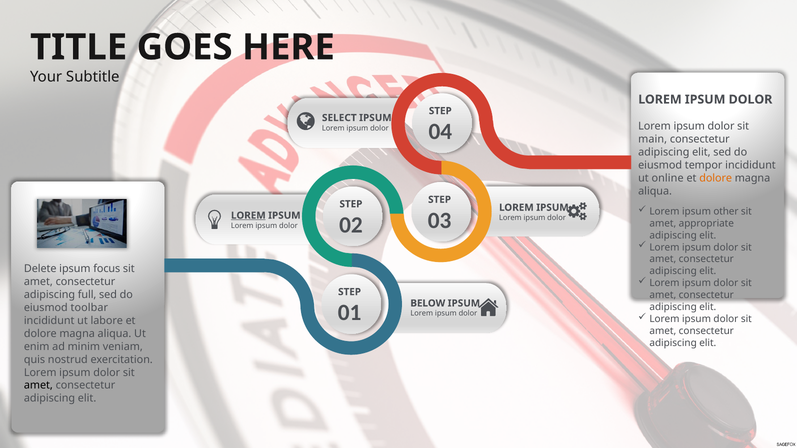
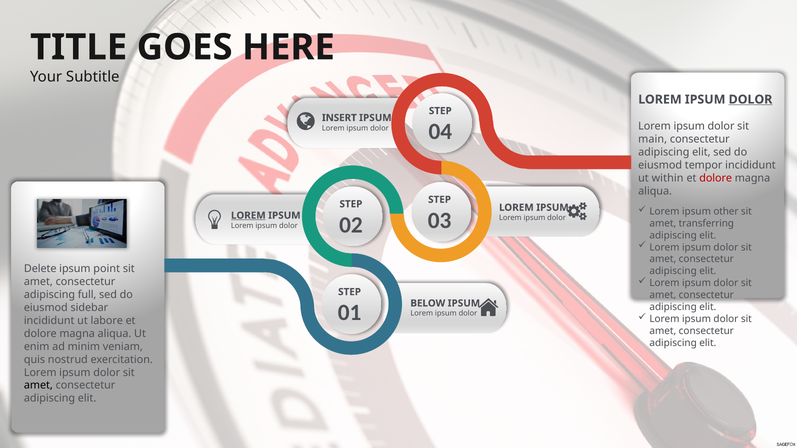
DOLOR at (750, 100) underline: none -> present
SELECT: SELECT -> INSERT
online: online -> within
dolore at (716, 178) colour: orange -> red
appropriate: appropriate -> transferring
focus: focus -> point
toolbar: toolbar -> sidebar
